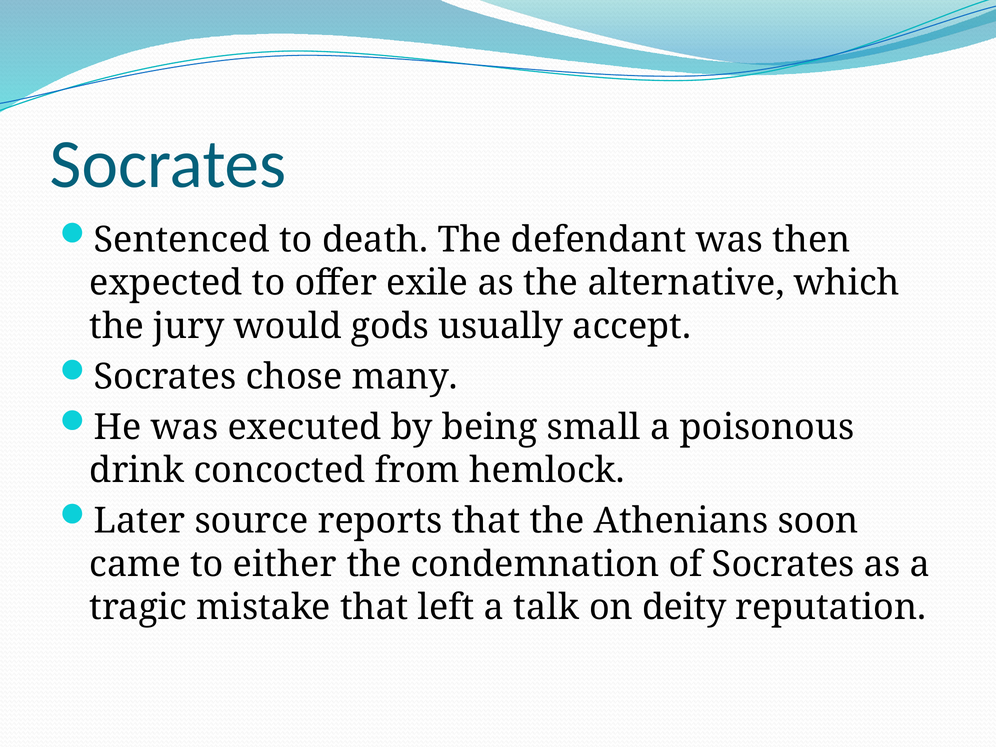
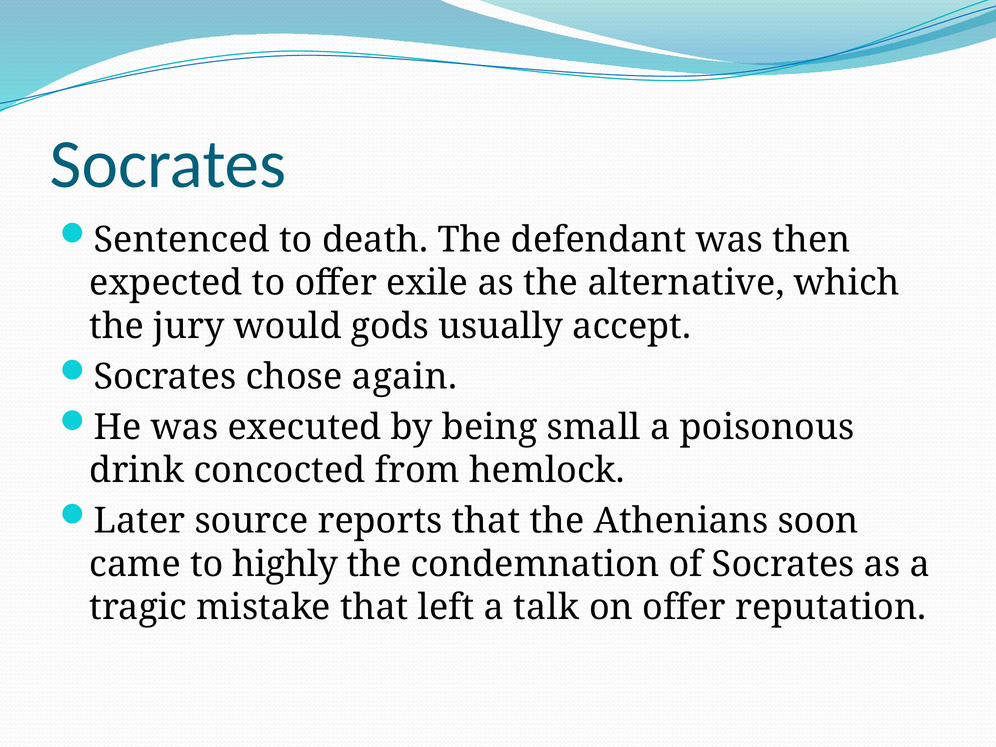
many: many -> again
either: either -> highly
on deity: deity -> offer
